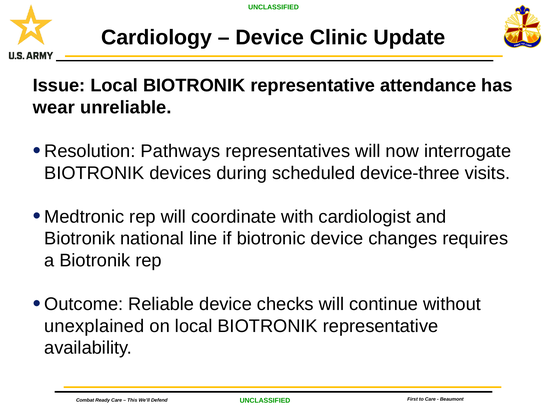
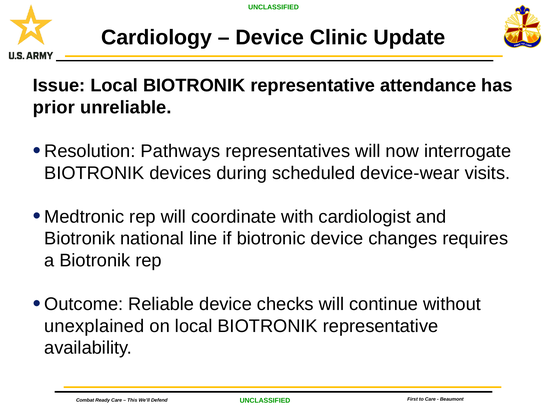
wear: wear -> prior
device-three: device-three -> device-wear
